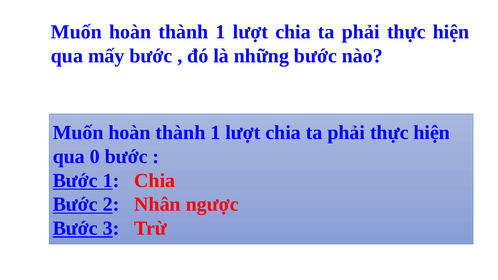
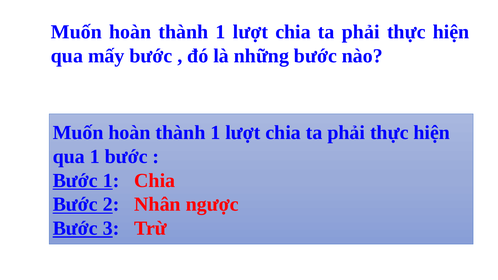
qua 0: 0 -> 1
